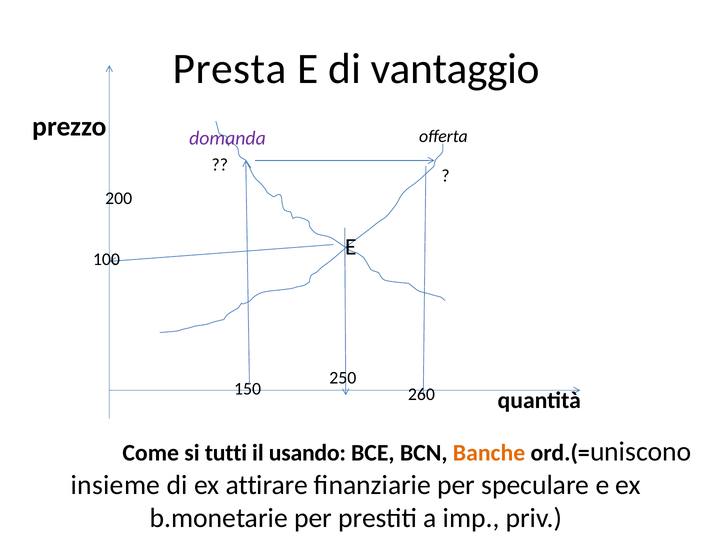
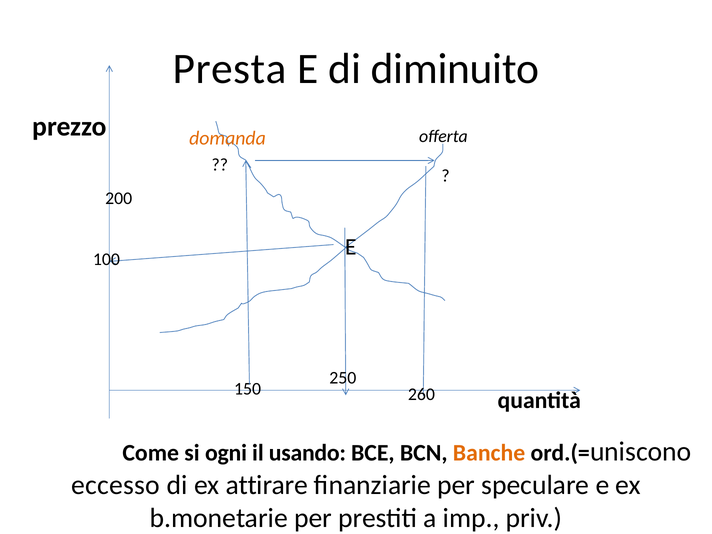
vantaggio: vantaggio -> diminuito
domanda colour: purple -> orange
tutti: tutti -> ogni
insieme: insieme -> eccesso
